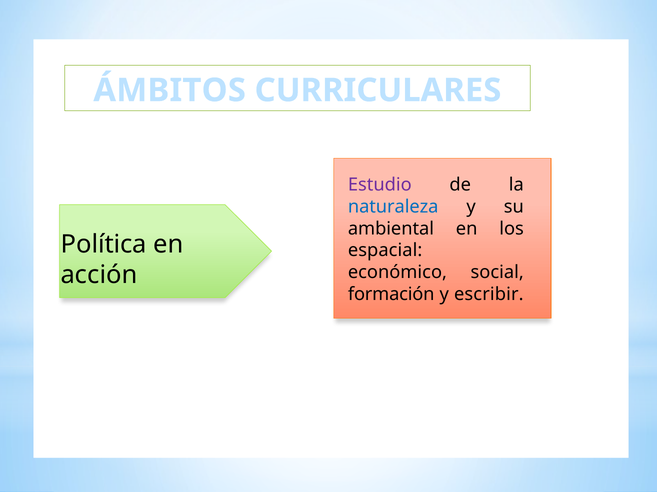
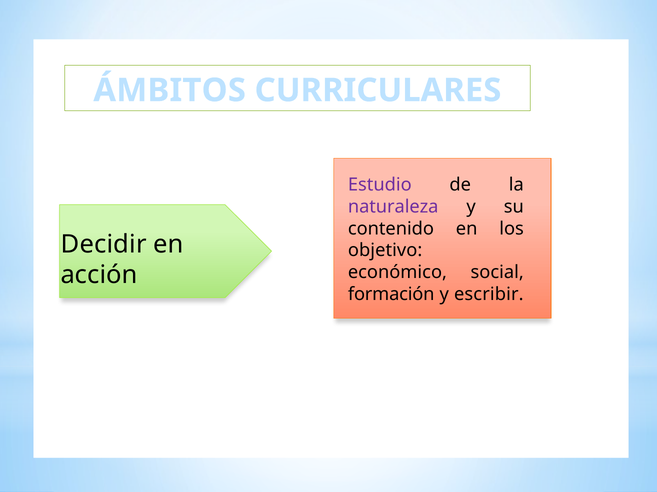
naturaleza colour: blue -> purple
ambiental: ambiental -> contenido
Política: Política -> Decidir
espacial: espacial -> objetivo
